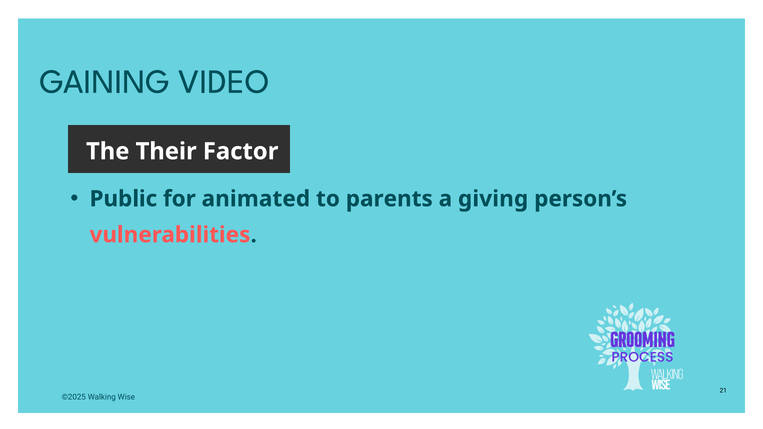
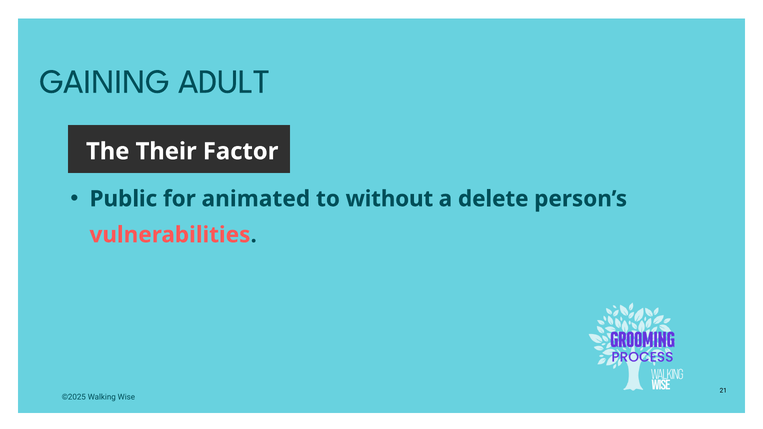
VIDEO: VIDEO -> ADULT
parents: parents -> without
giving: giving -> delete
